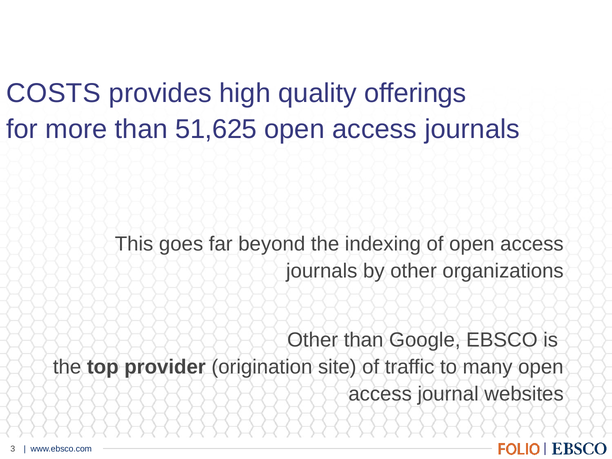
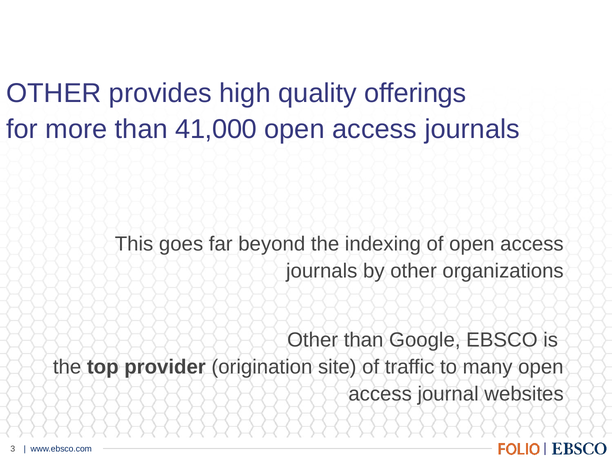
COSTS at (54, 94): COSTS -> OTHER
51,625: 51,625 -> 41,000
